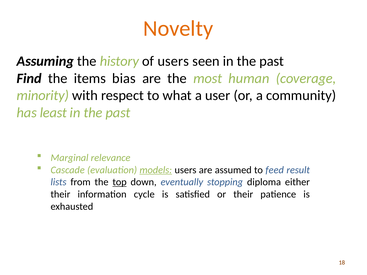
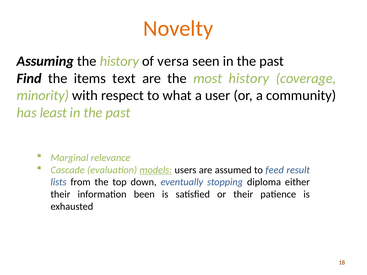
of users: users -> versa
bias: bias -> text
most human: human -> history
top underline: present -> none
cycle: cycle -> been
